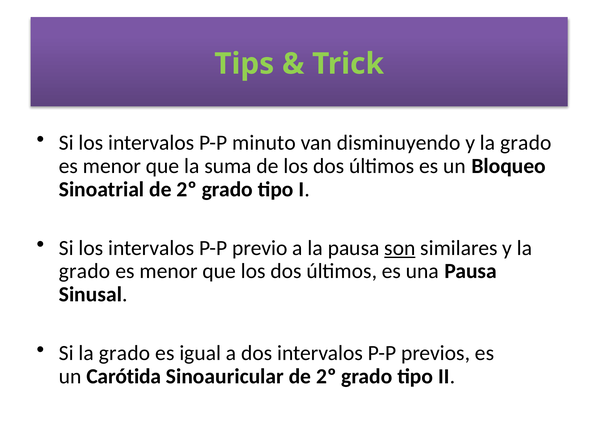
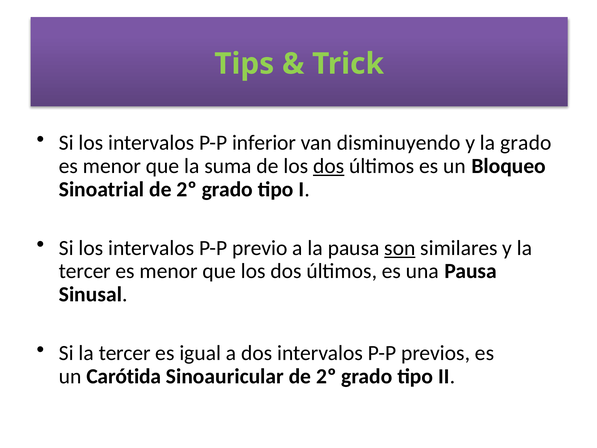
minuto: minuto -> inferior
dos at (329, 166) underline: none -> present
grado at (85, 271): grado -> tercer
Si la grado: grado -> tercer
